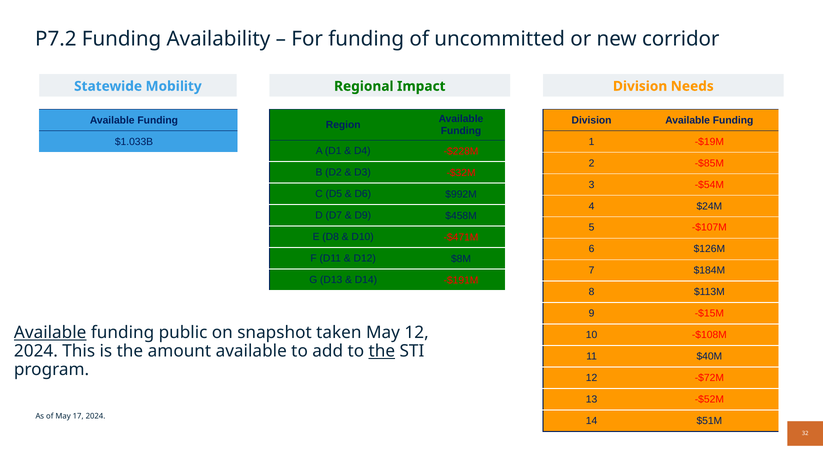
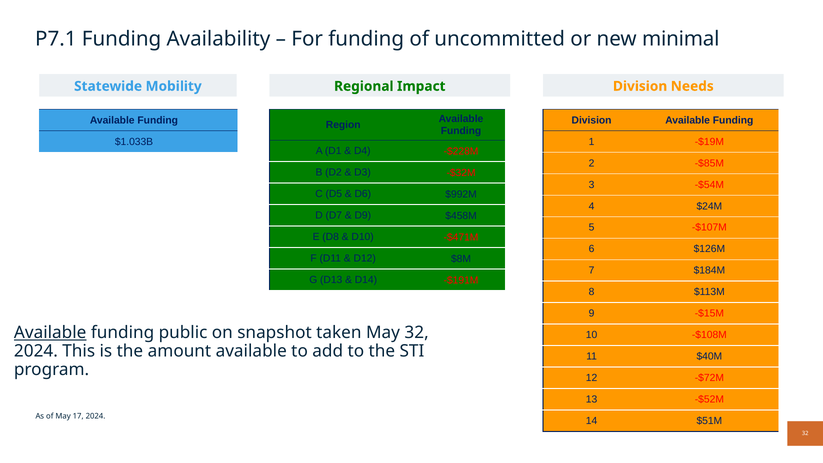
P7.2: P7.2 -> P7.1
corridor: corridor -> minimal
May 12: 12 -> 32
the at (382, 351) underline: present -> none
